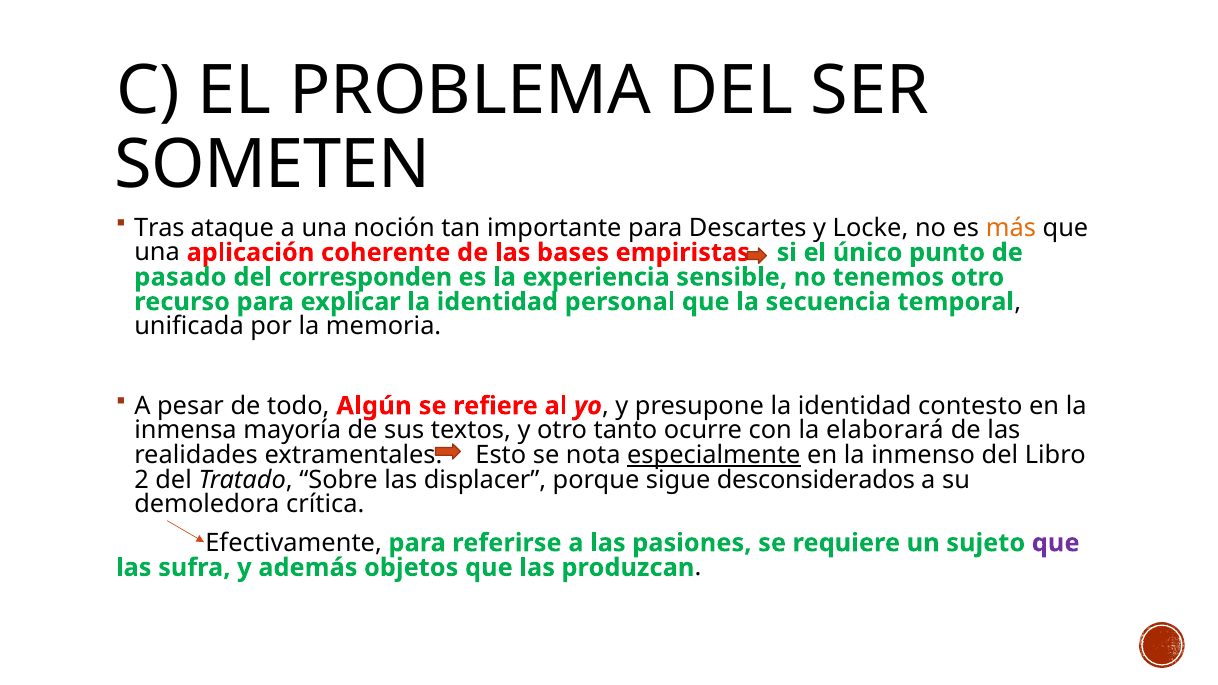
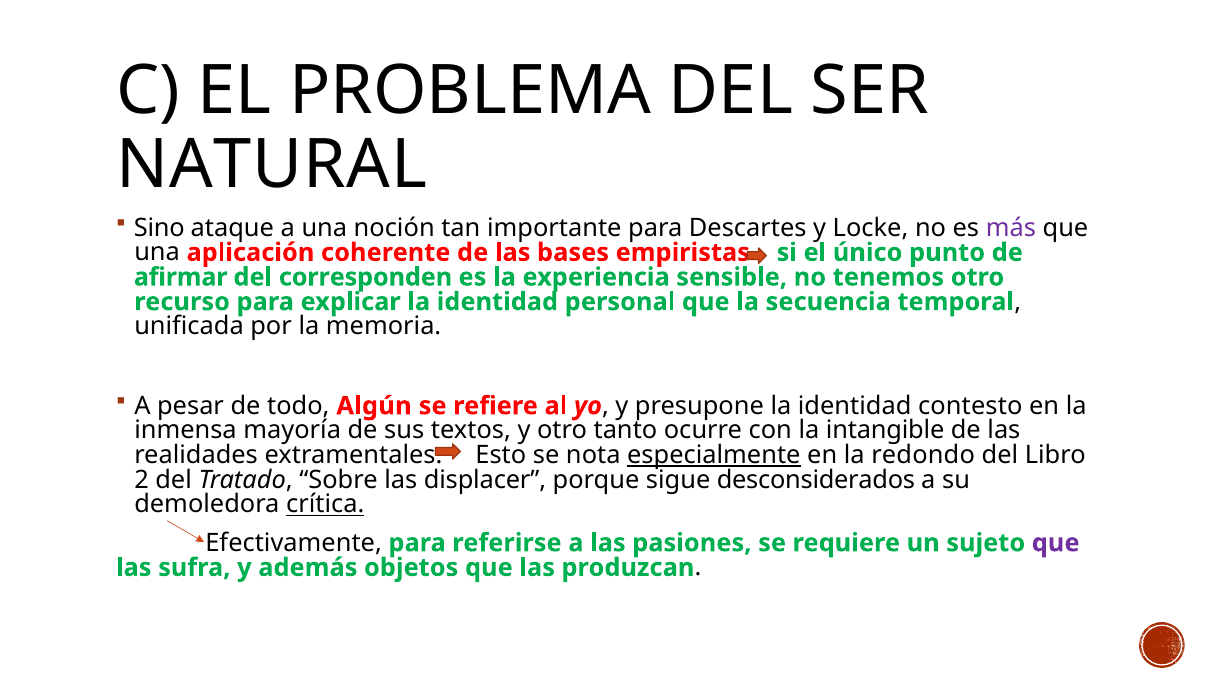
SOMETEN: SOMETEN -> NATURAL
Tras: Tras -> Sino
más colour: orange -> purple
pasado: pasado -> afirmar
elaborará: elaborará -> intangible
inmenso: inmenso -> redondo
crítica underline: none -> present
